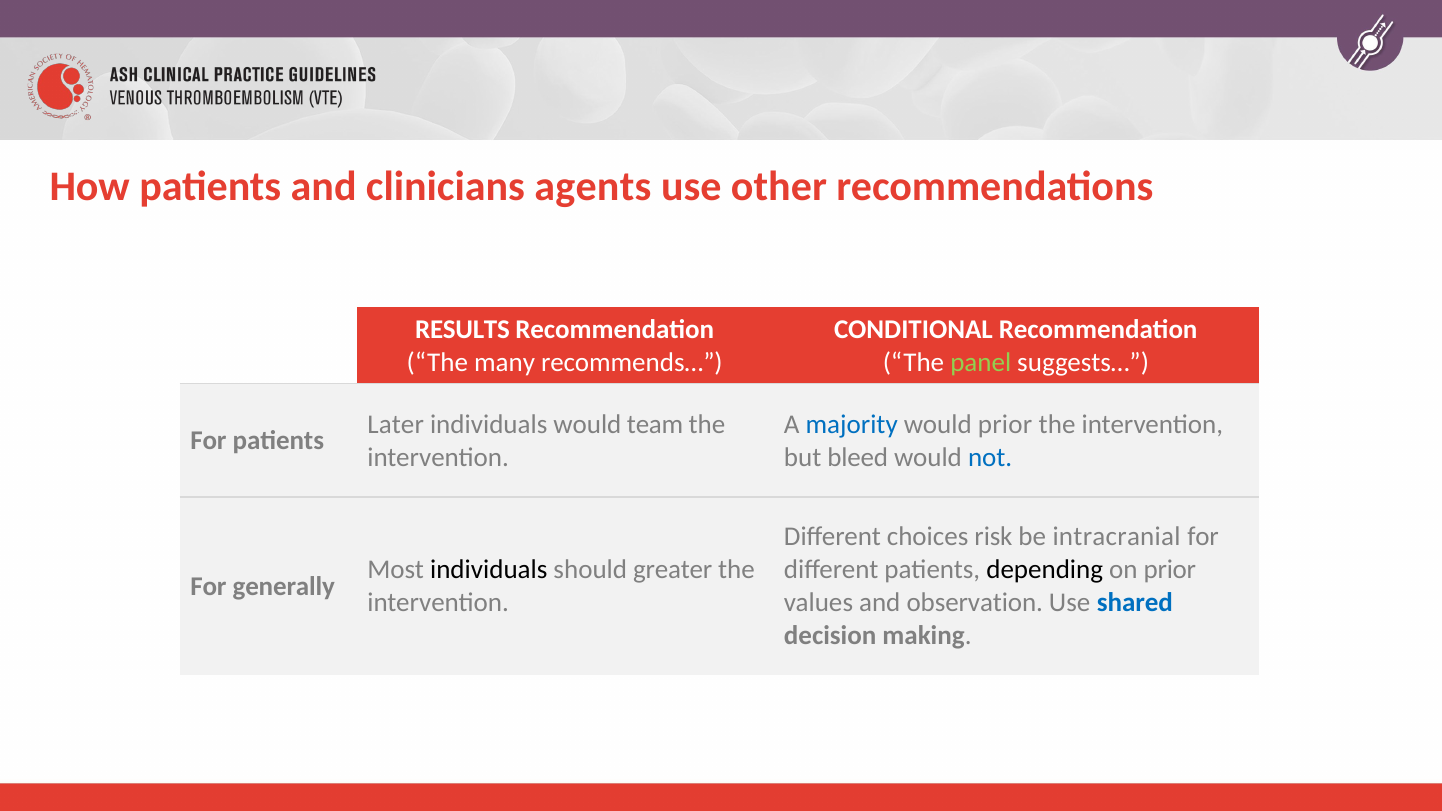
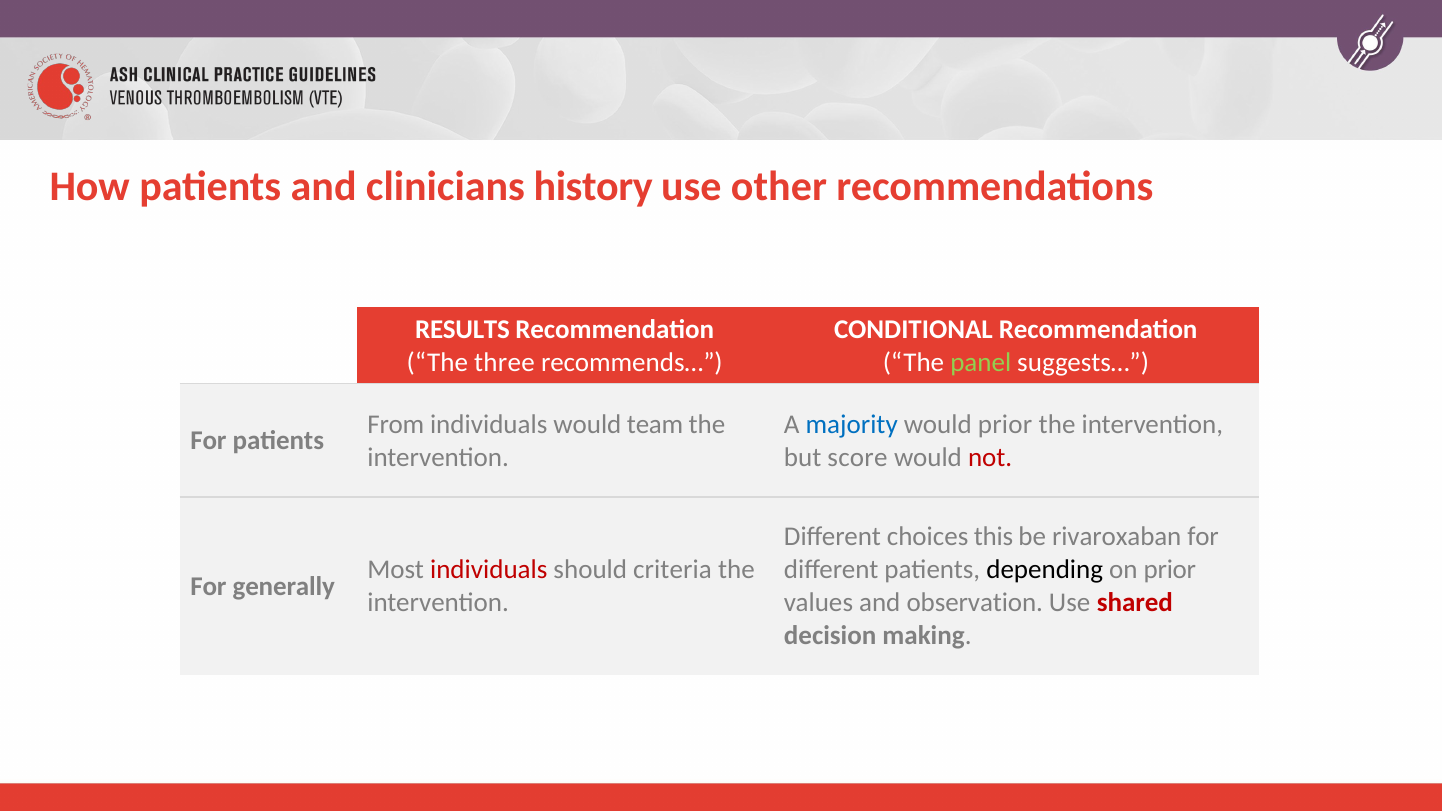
agents: agents -> history
many: many -> three
Later: Later -> From
bleed: bleed -> score
not colour: blue -> red
risk: risk -> this
intracranial: intracranial -> rivaroxaban
individuals at (489, 570) colour: black -> red
greater: greater -> criteria
shared colour: blue -> red
